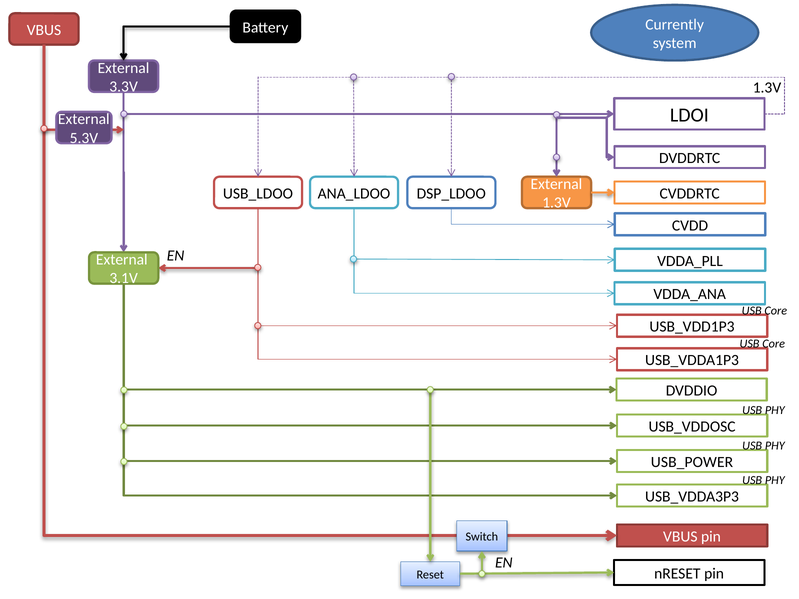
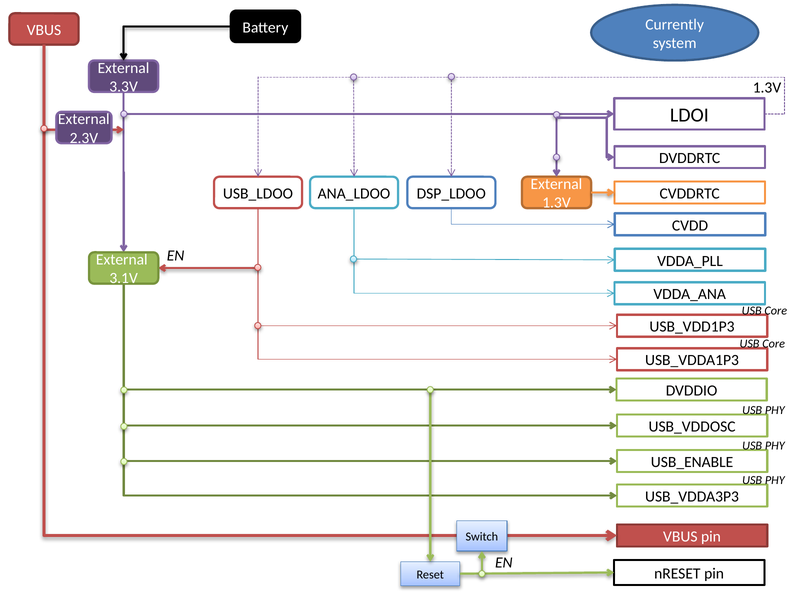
5.3V: 5.3V -> 2.3V
USB_POWER: USB_POWER -> USB_ENABLE
